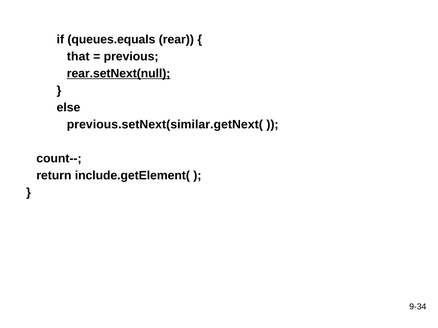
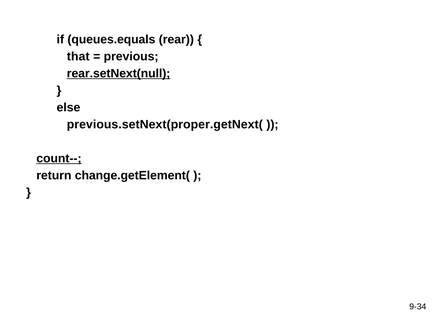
previous.setNext(similar.getNext(: previous.setNext(similar.getNext( -> previous.setNext(proper.getNext(
count-- underline: none -> present
include.getElement(: include.getElement( -> change.getElement(
